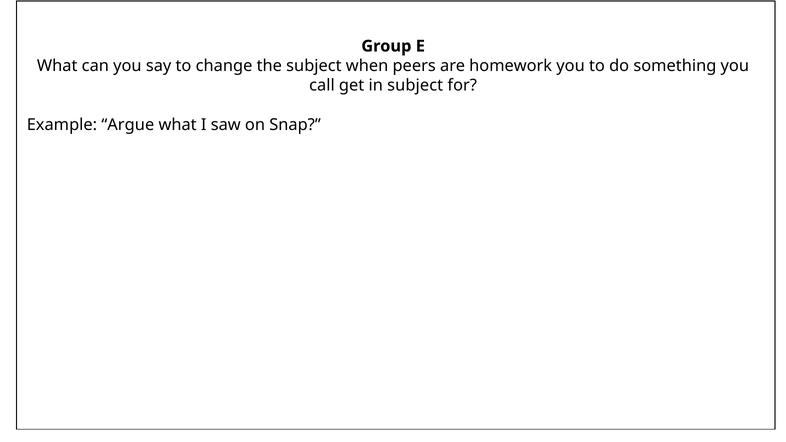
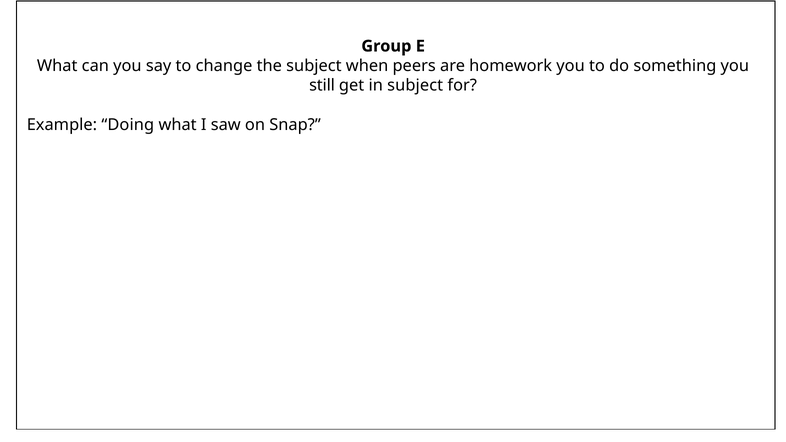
call: call -> still
Argue: Argue -> Doing
